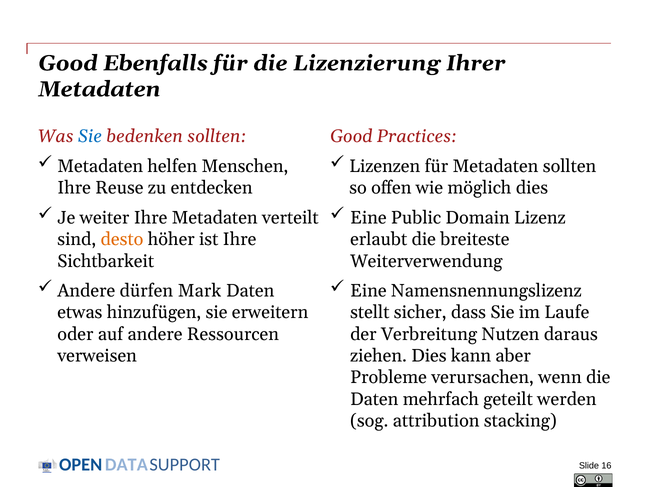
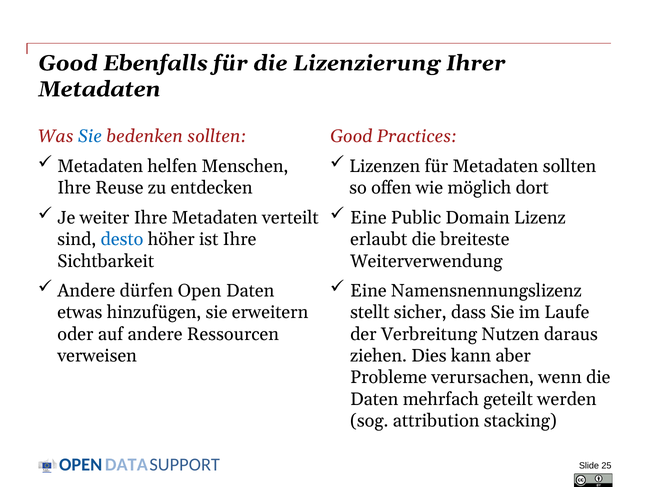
möglich dies: dies -> dort
desto colour: orange -> blue
dürfen Mark: Mark -> Open
16: 16 -> 25
